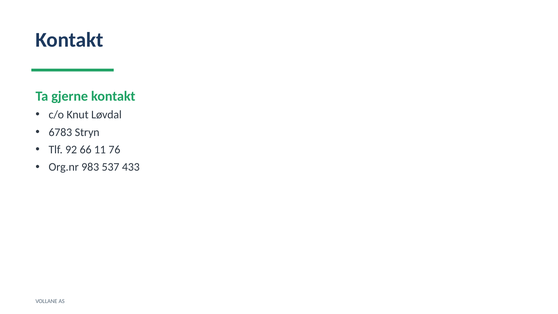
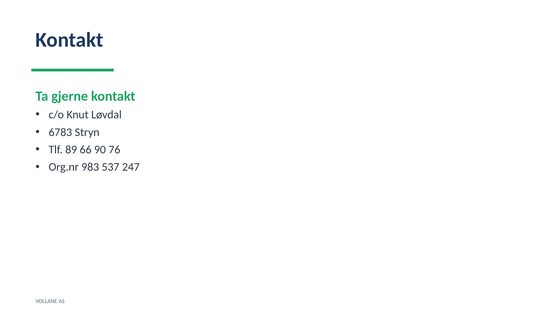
92: 92 -> 89
11: 11 -> 90
433: 433 -> 247
